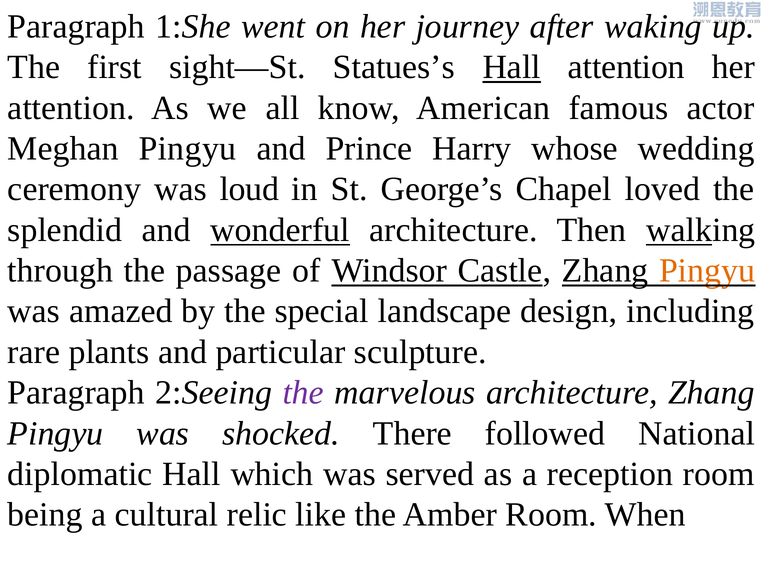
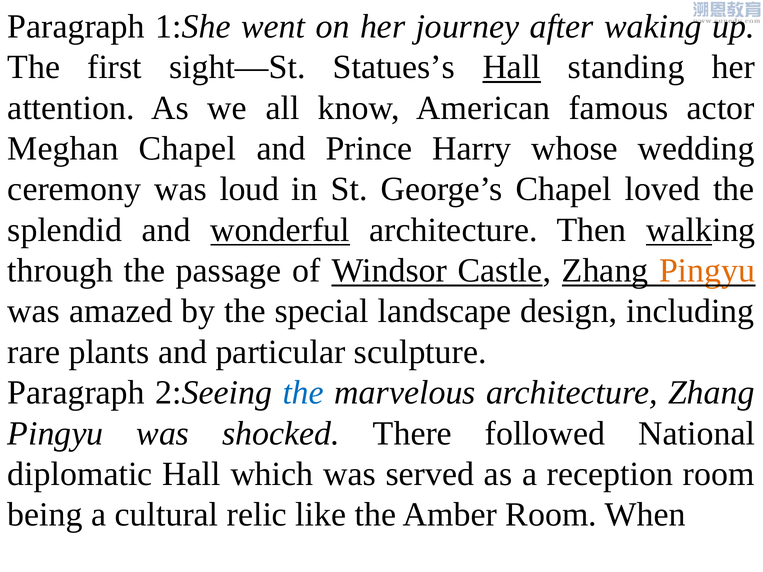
Hall attention: attention -> standing
Meghan Pingyu: Pingyu -> Chapel
the at (303, 393) colour: purple -> blue
